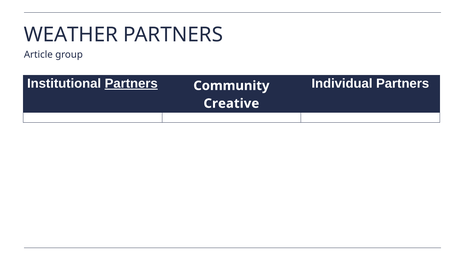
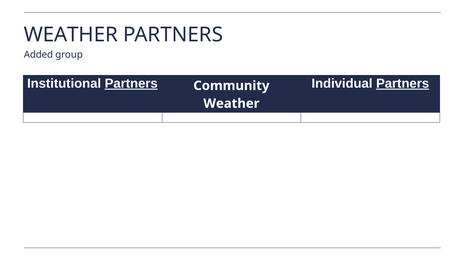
Article: Article -> Added
Partners at (403, 84) underline: none -> present
Creative at (231, 104): Creative -> Weather
